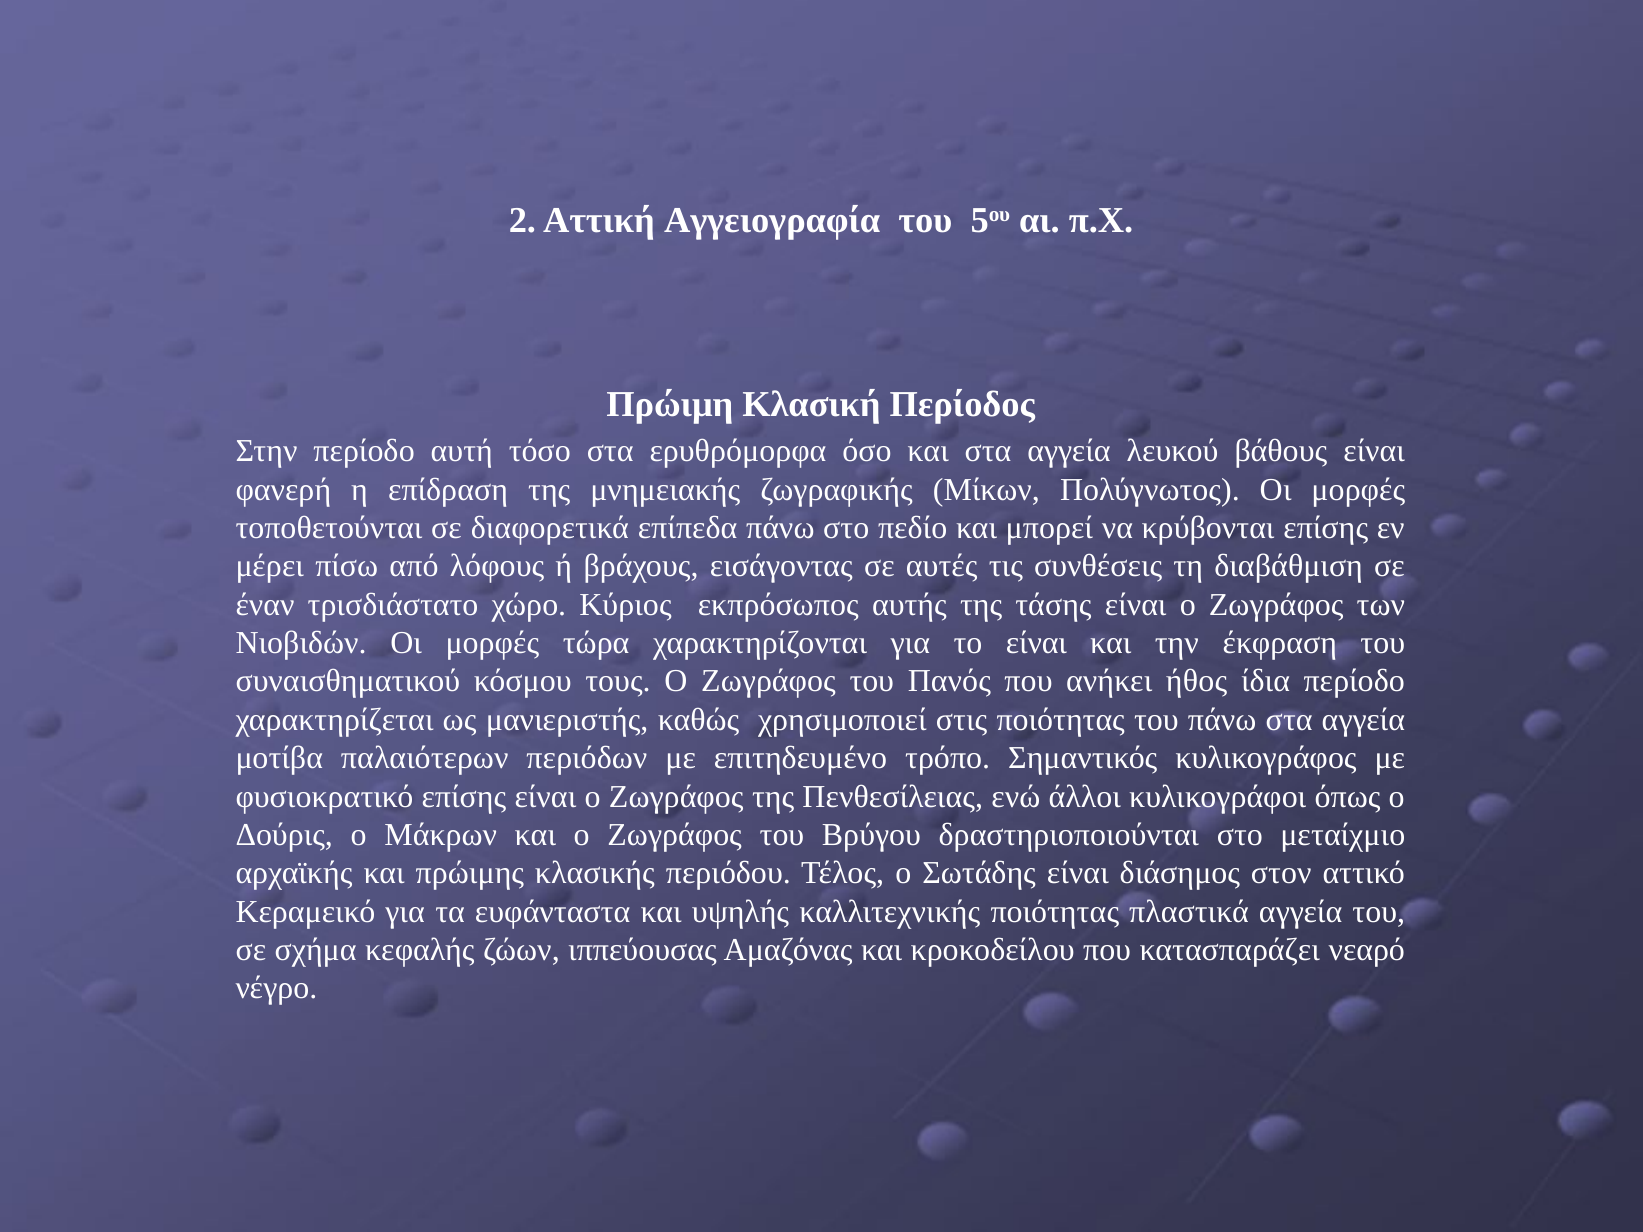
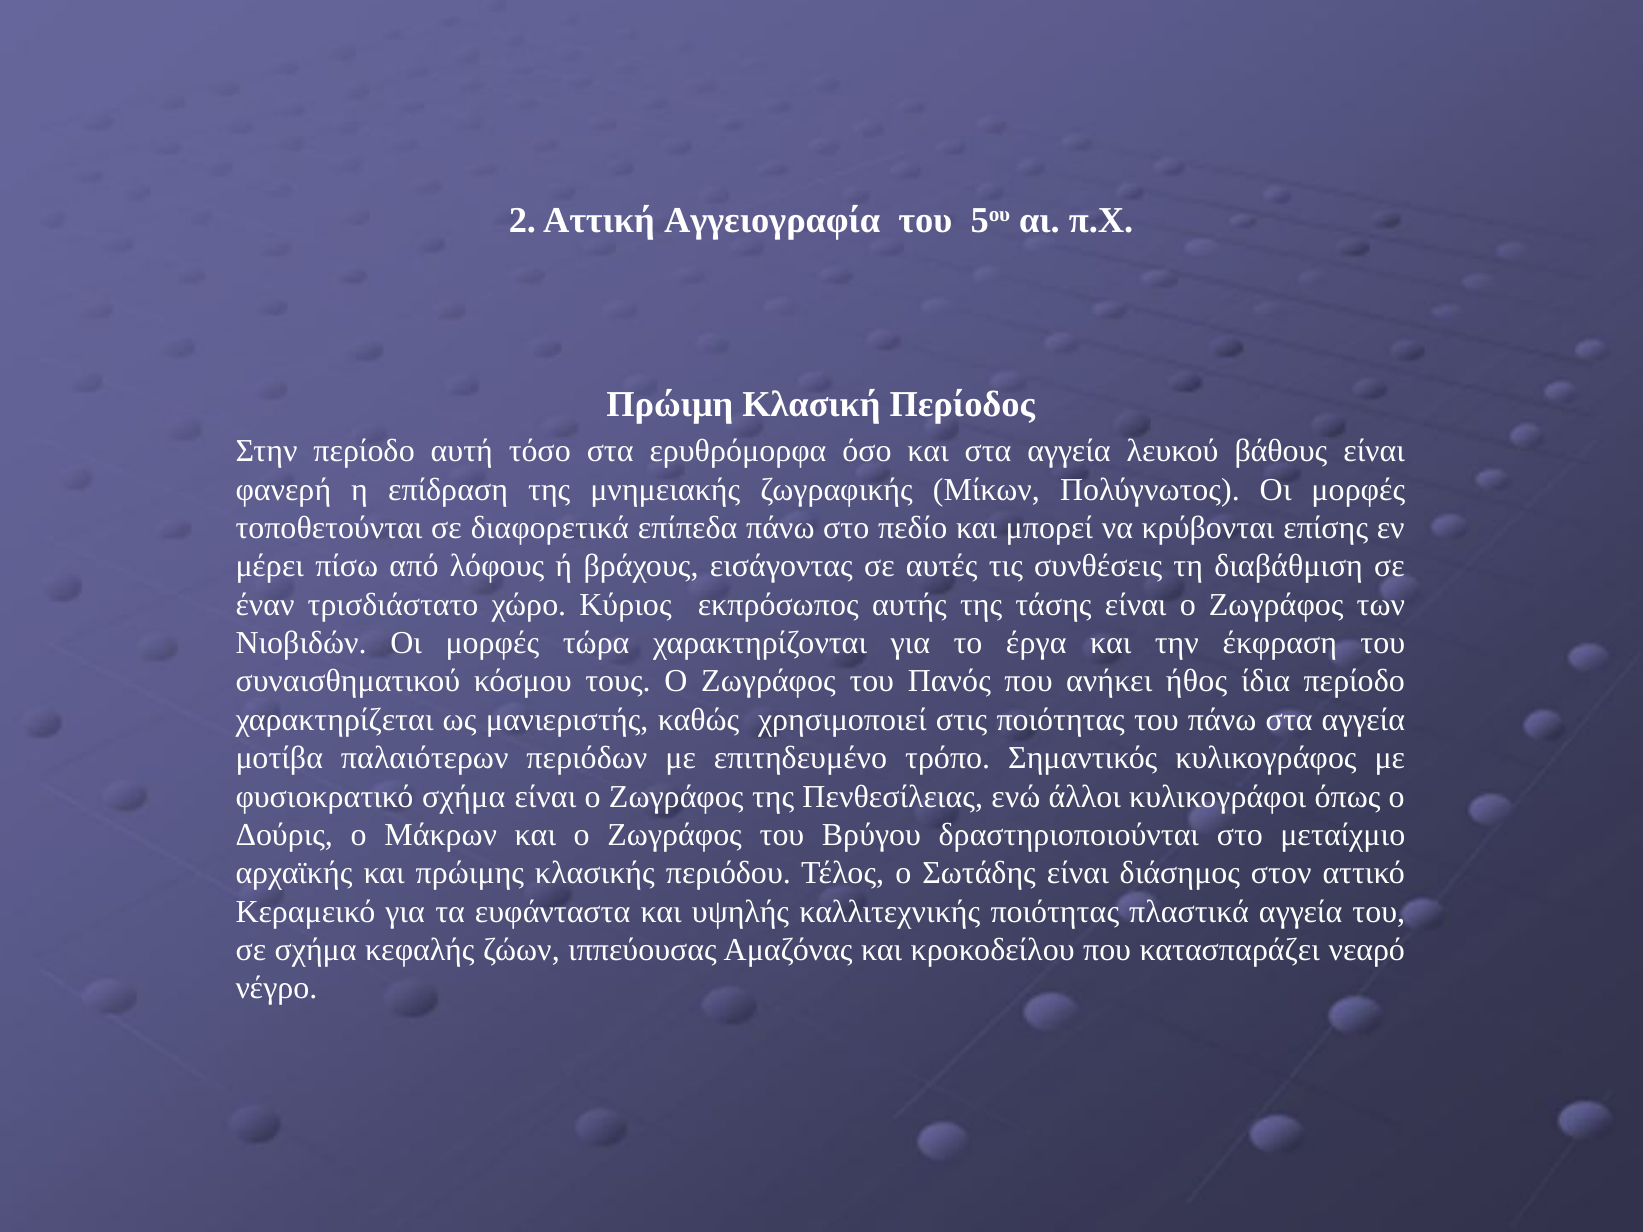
το είναι: είναι -> έργα
φυσιοκρατικό επίσης: επίσης -> σχήμα
